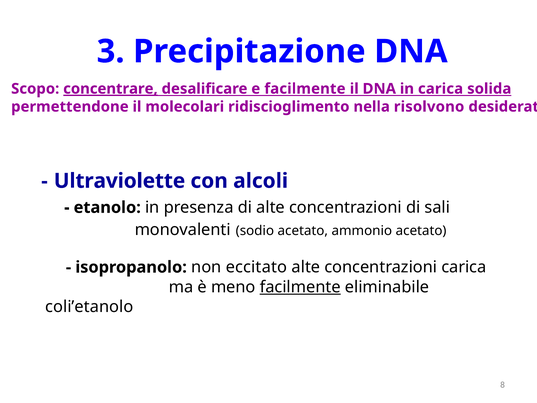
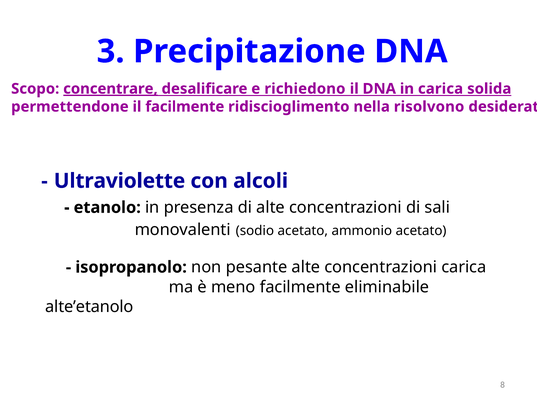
e facilmente: facilmente -> richiedono
il molecolari: molecolari -> facilmente
eccitato: eccitato -> pesante
facilmente at (300, 287) underline: present -> none
coli’etanolo: coli’etanolo -> alte’etanolo
